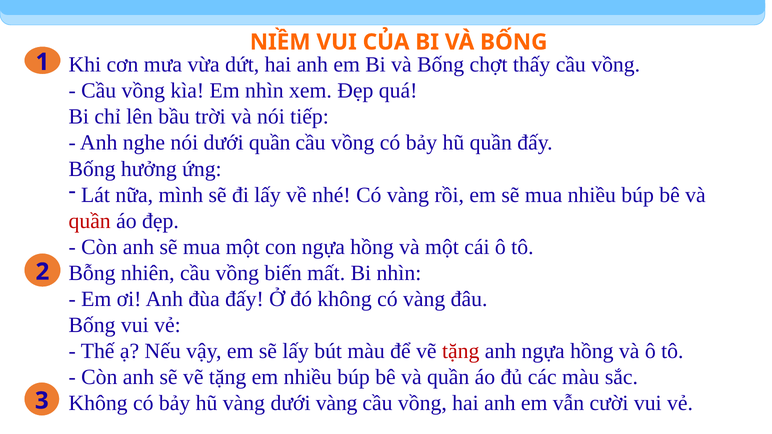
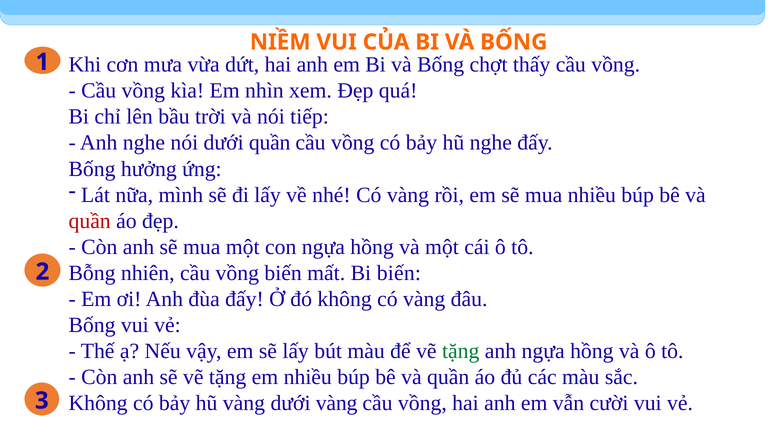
hũ quần: quần -> nghe
Bi nhìn: nhìn -> biến
tặng at (461, 351) colour: red -> green
